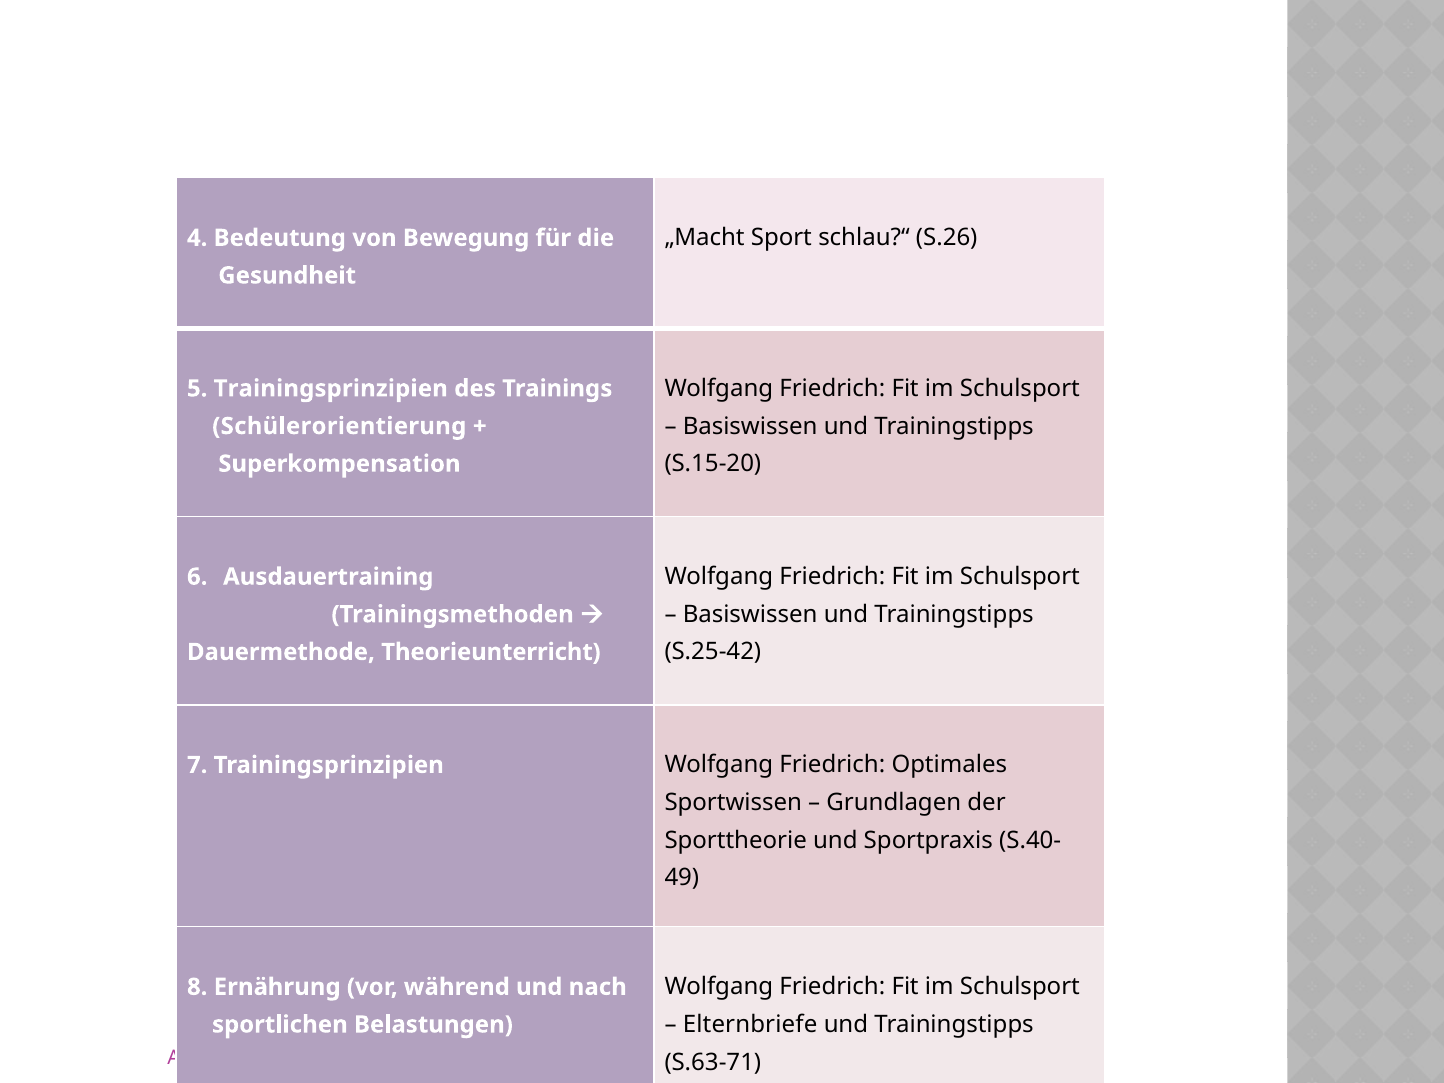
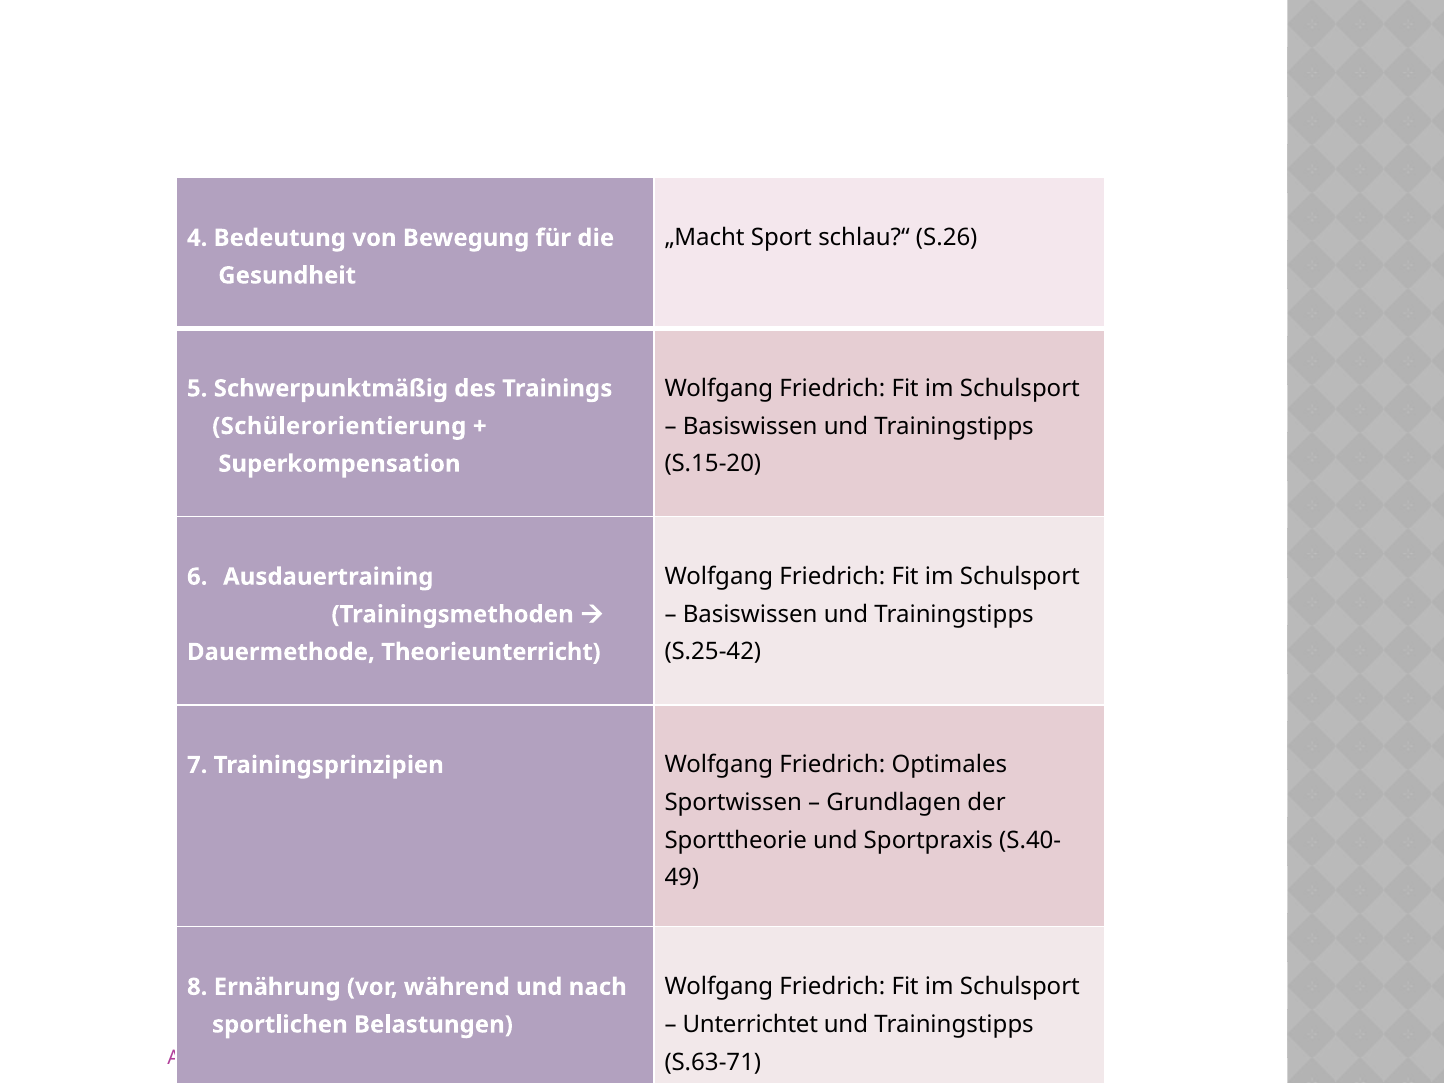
5 Trainingsprinzipien: Trainingsprinzipien -> Schwerpunktmäßig
Elternbriefe: Elternbriefe -> Unterrichtet
